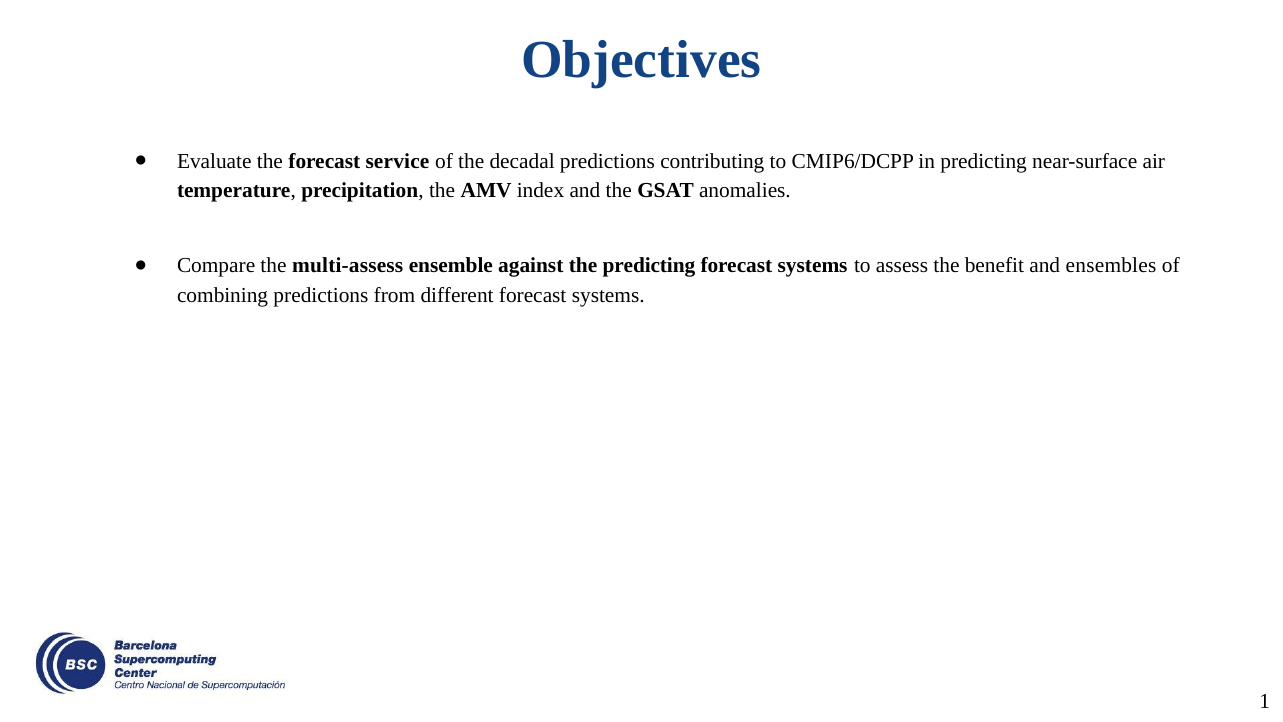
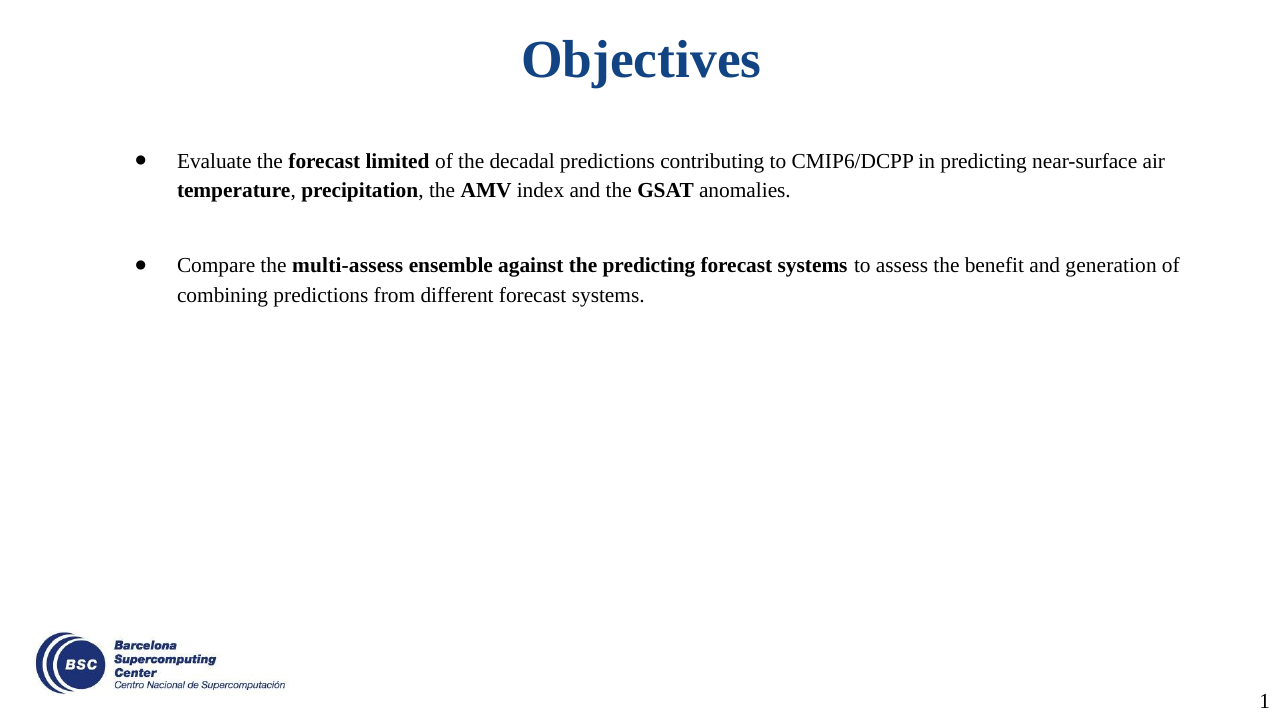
service: service -> limited
ensembles: ensembles -> generation
